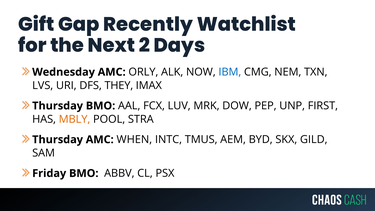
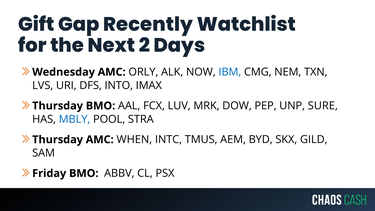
THEY: THEY -> INTO
FIRST: FIRST -> SURE
MBLY colour: orange -> blue
